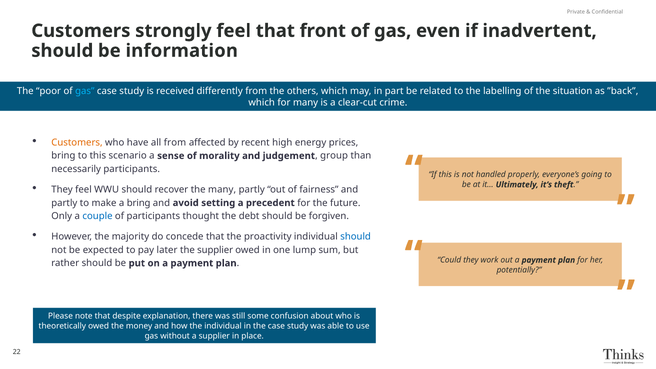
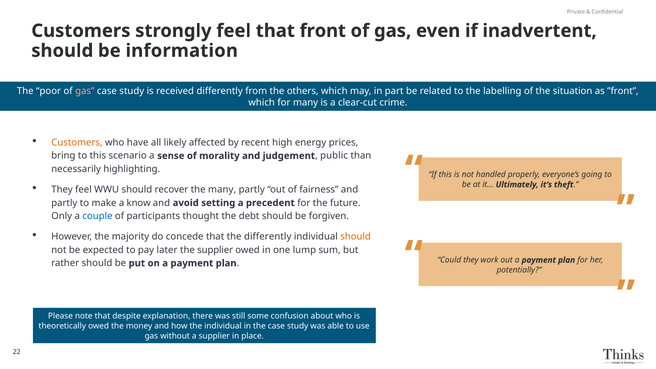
gas at (85, 91) colour: light blue -> pink
”back: ”back -> ”front
all from: from -> likely
group: group -> public
necessarily participants: participants -> highlighting
a bring: bring -> know
the proactivity: proactivity -> differently
should at (356, 237) colour: blue -> orange
